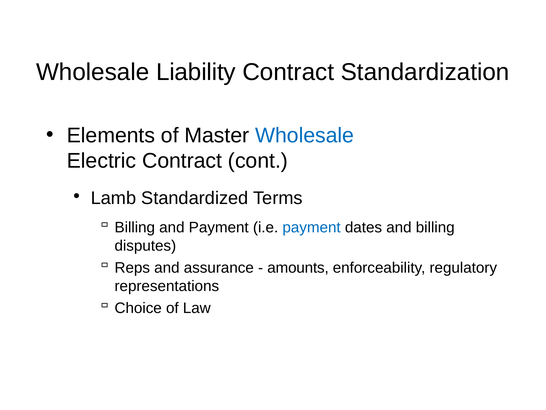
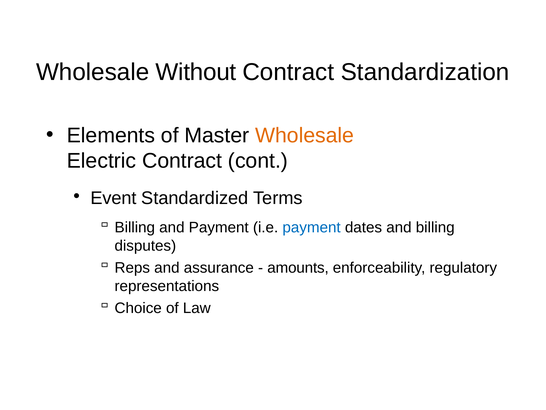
Liability: Liability -> Without
Wholesale at (305, 135) colour: blue -> orange
Lamb: Lamb -> Event
